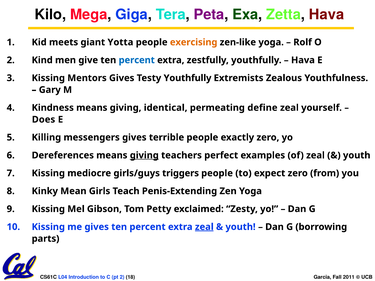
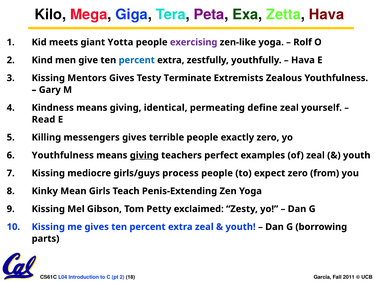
exercising colour: orange -> purple
Testy Youthfully: Youthfully -> Terminate
Does: Does -> Read
Dereferences at (63, 155): Dereferences -> Youthfulness
triggers: triggers -> process
zeal at (204, 227) underline: present -> none
